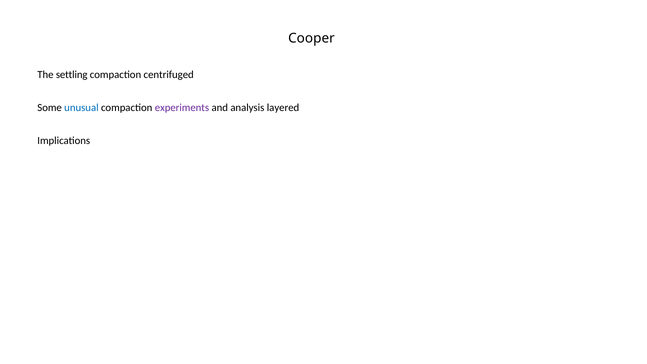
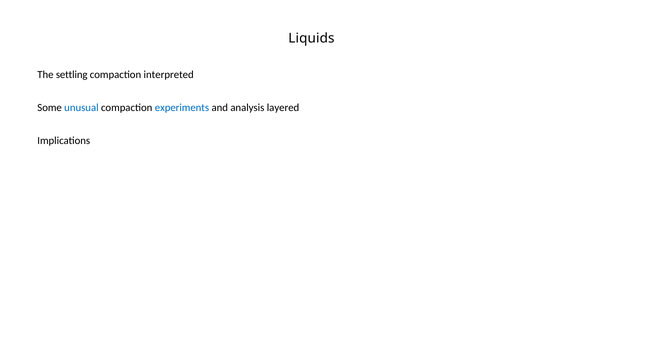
Cooper: Cooper -> Liquids
centrifuged: centrifuged -> interpreted
experiments colour: purple -> blue
